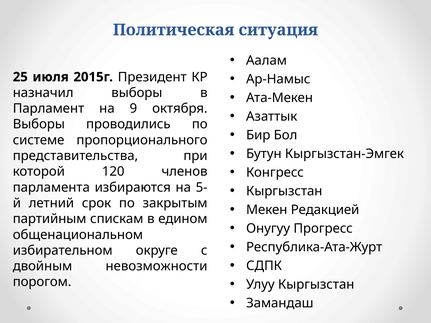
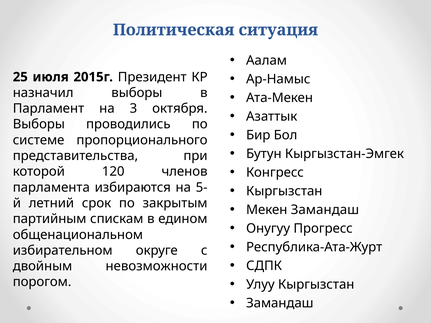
9: 9 -> 3
Мекен Редакцией: Редакцией -> Замандаш
